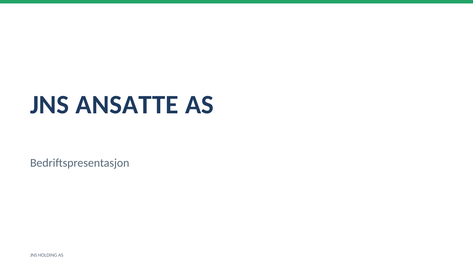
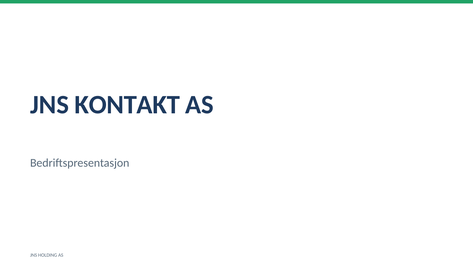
ANSATTE: ANSATTE -> KONTAKT
